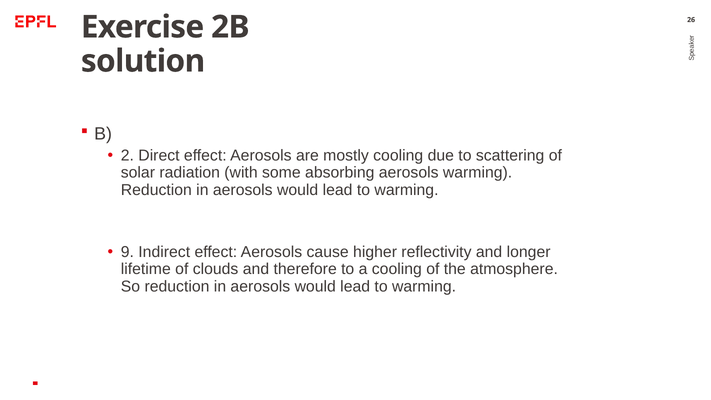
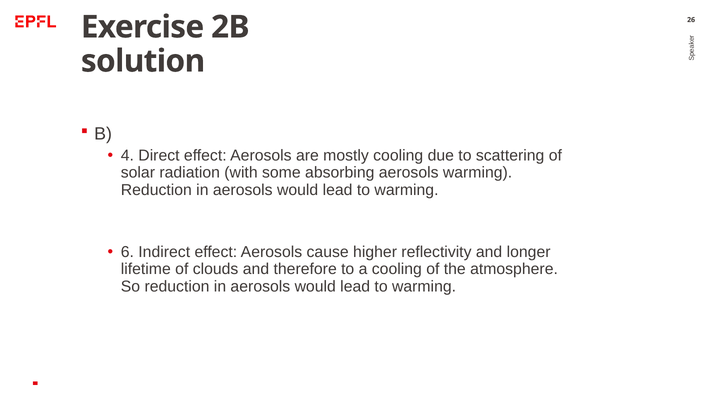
2: 2 -> 4
9: 9 -> 6
